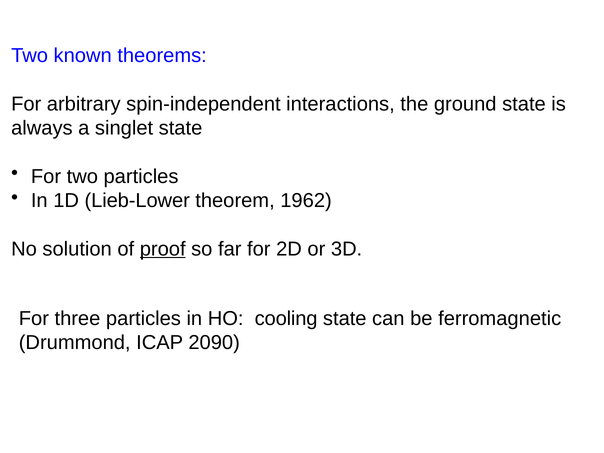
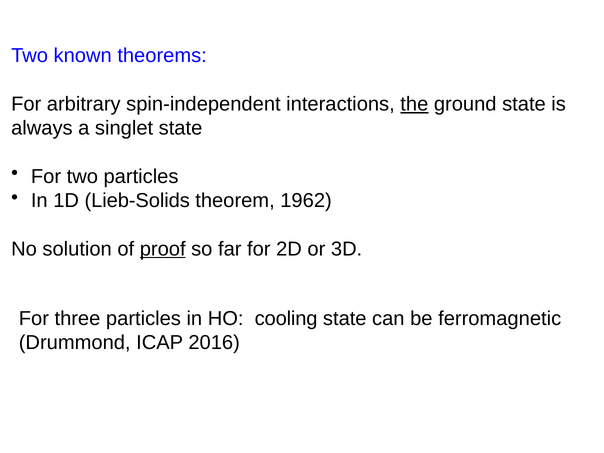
the underline: none -> present
Lieb-Lower: Lieb-Lower -> Lieb-Solids
2090: 2090 -> 2016
